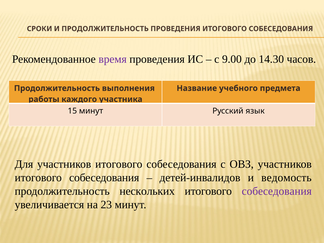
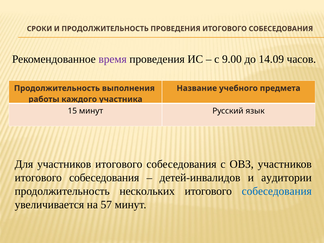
14.30: 14.30 -> 14.09
ведомость: ведомость -> аудитории
собеседования at (277, 191) colour: purple -> blue
23: 23 -> 57
